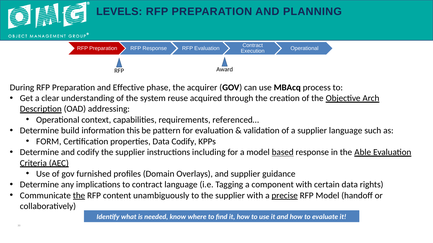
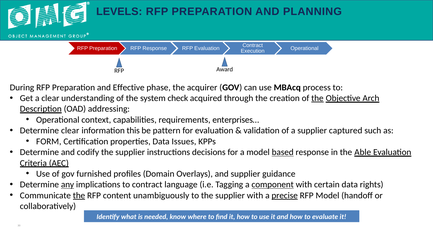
reuse: reuse -> check
the at (317, 98) underline: none -> present
referenced…: referenced… -> enterprises…
Determine build: build -> clear
supplier language: language -> captured
Data Codify: Codify -> Issues
including: including -> decisions
any underline: none -> present
component underline: none -> present
